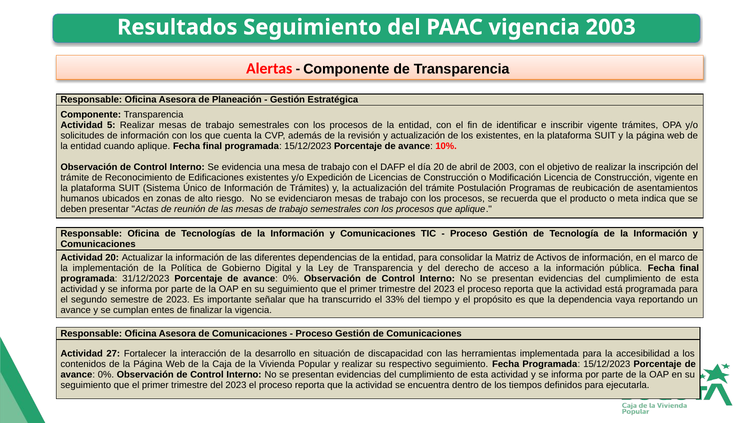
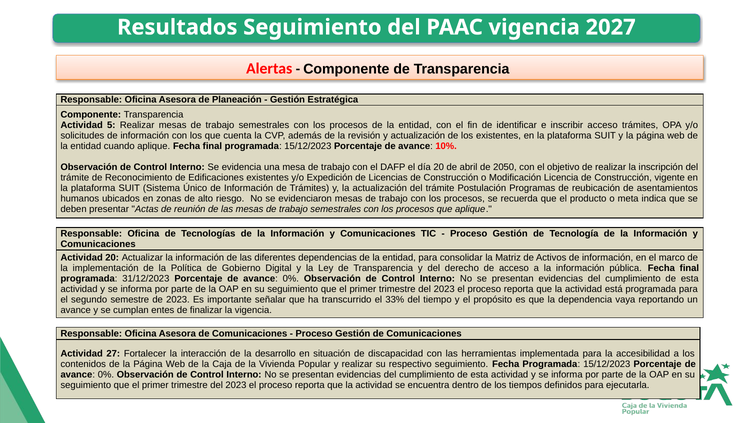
vigencia 2003: 2003 -> 2027
inscribir vigente: vigente -> acceso
de 2003: 2003 -> 2050
